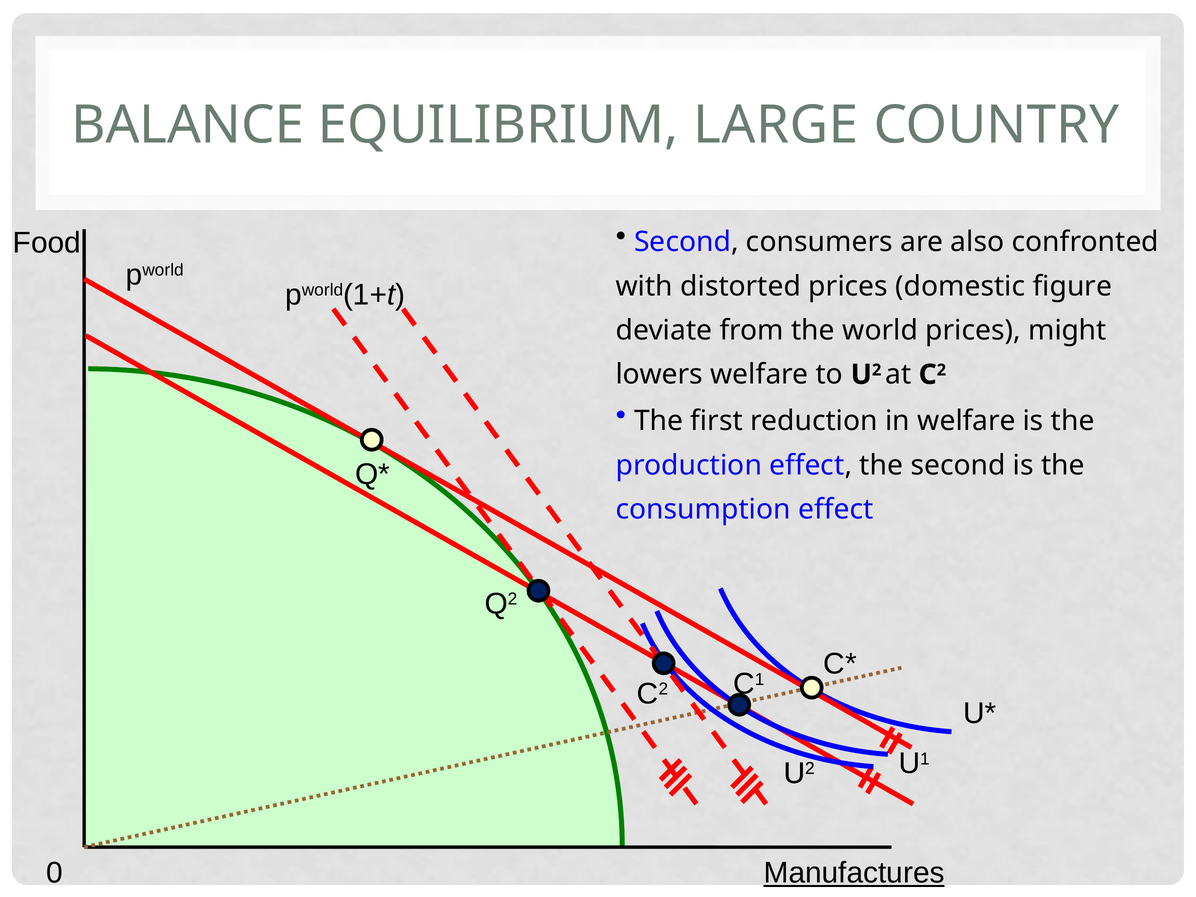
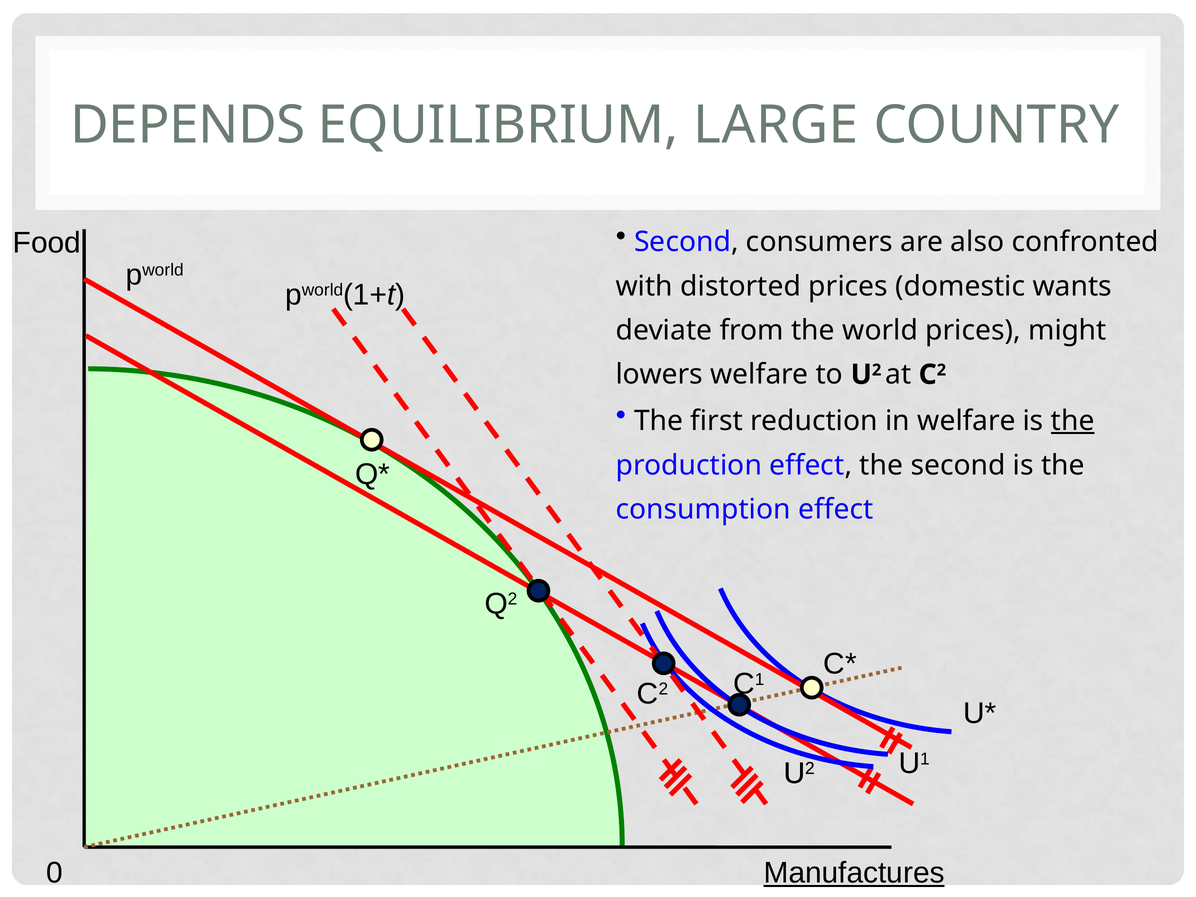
BALANCE: BALANCE -> DEPENDS
figure: figure -> wants
the at (1073, 421) underline: none -> present
